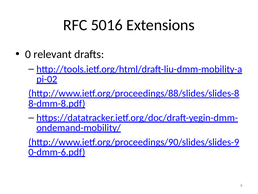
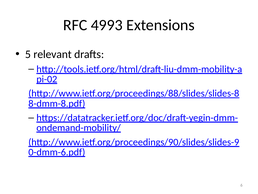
5016: 5016 -> 4993
0: 0 -> 5
